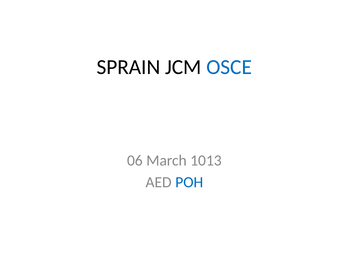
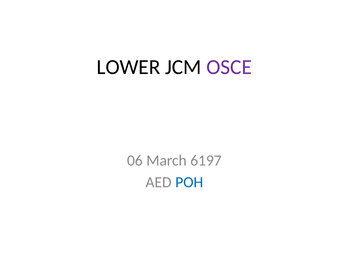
SPRAIN: SPRAIN -> LOWER
OSCE colour: blue -> purple
1013: 1013 -> 6197
